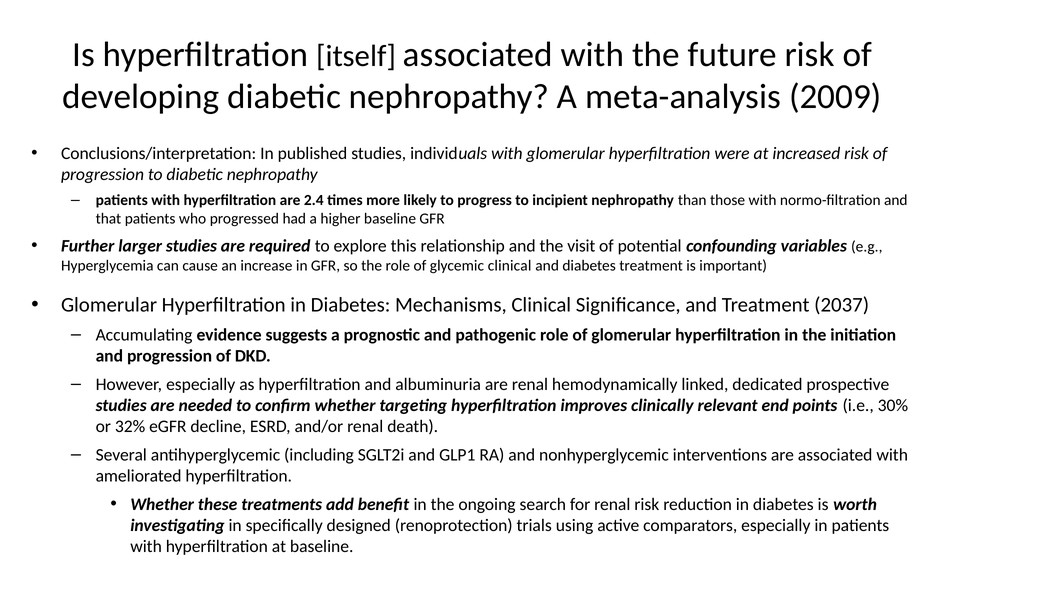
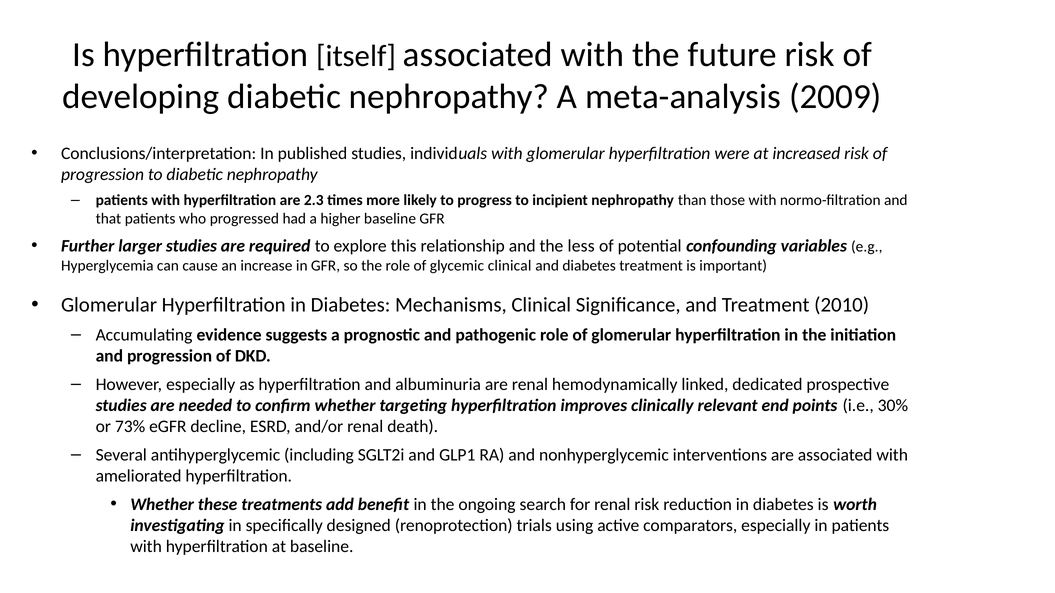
2.4: 2.4 -> 2.3
visit: visit -> less
2037: 2037 -> 2010
32%: 32% -> 73%
